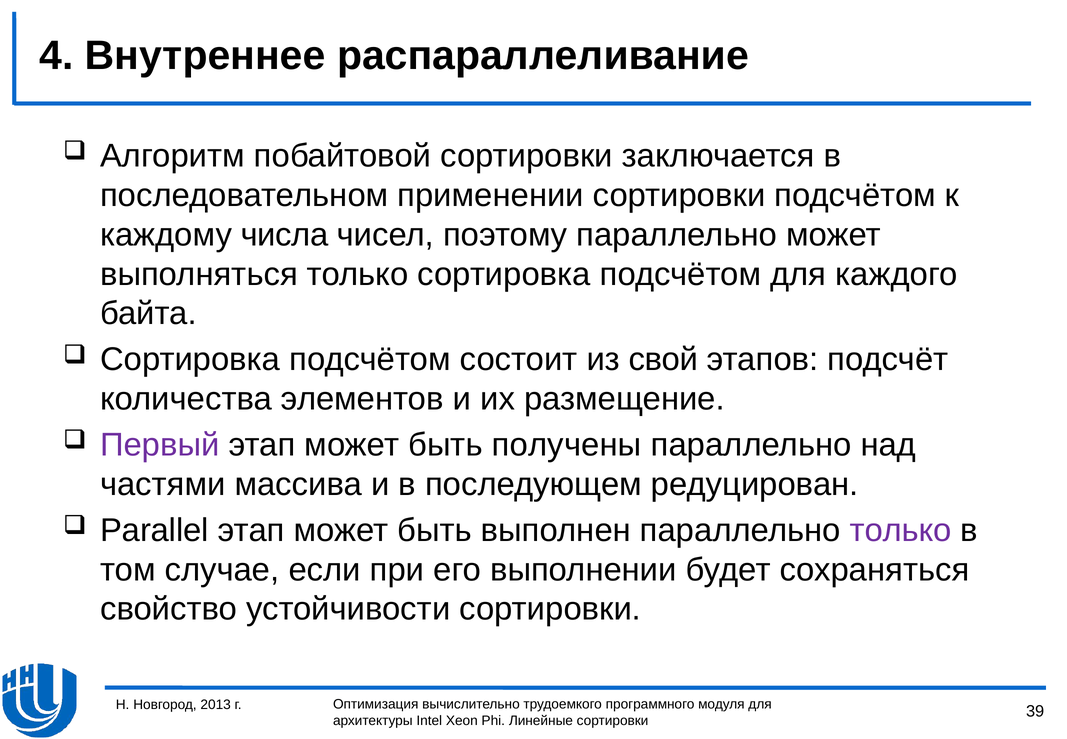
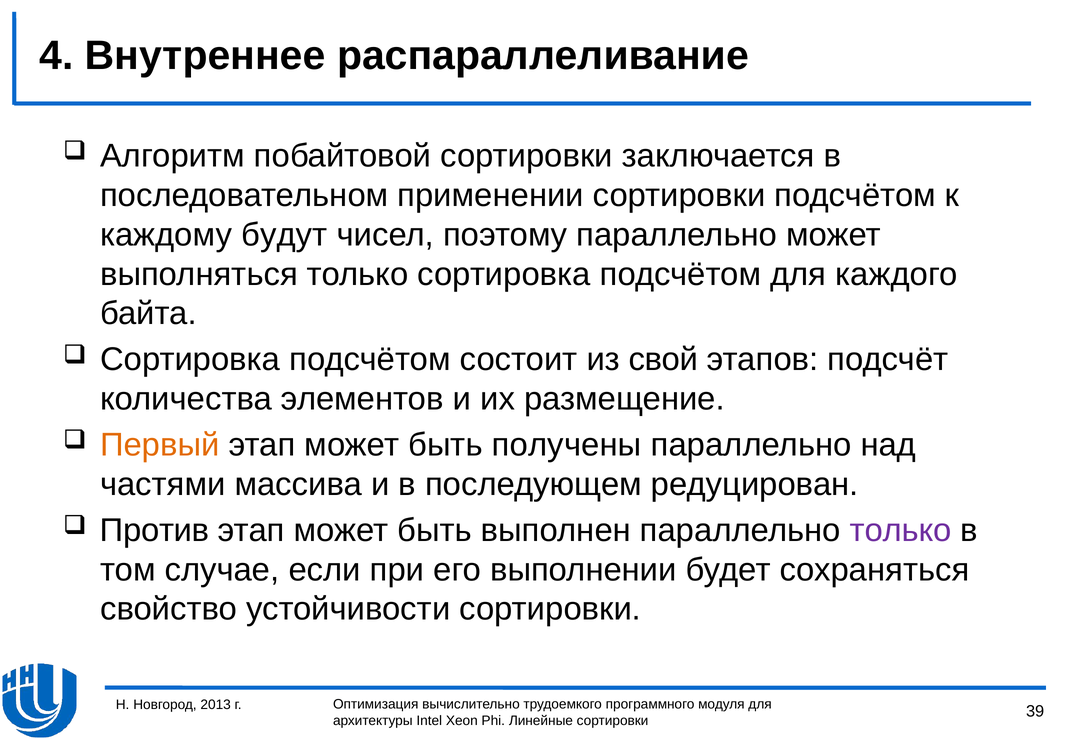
числа: числа -> будут
Первый colour: purple -> orange
Parallel: Parallel -> Против
